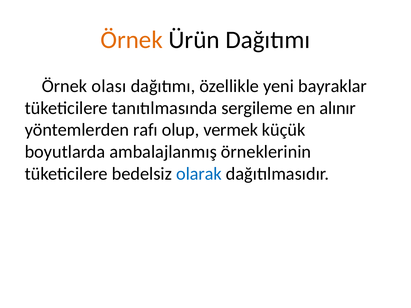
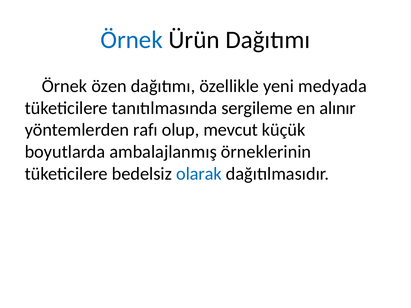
Örnek at (132, 40) colour: orange -> blue
olası: olası -> özen
bayraklar: bayraklar -> medyada
vermek: vermek -> mevcut
